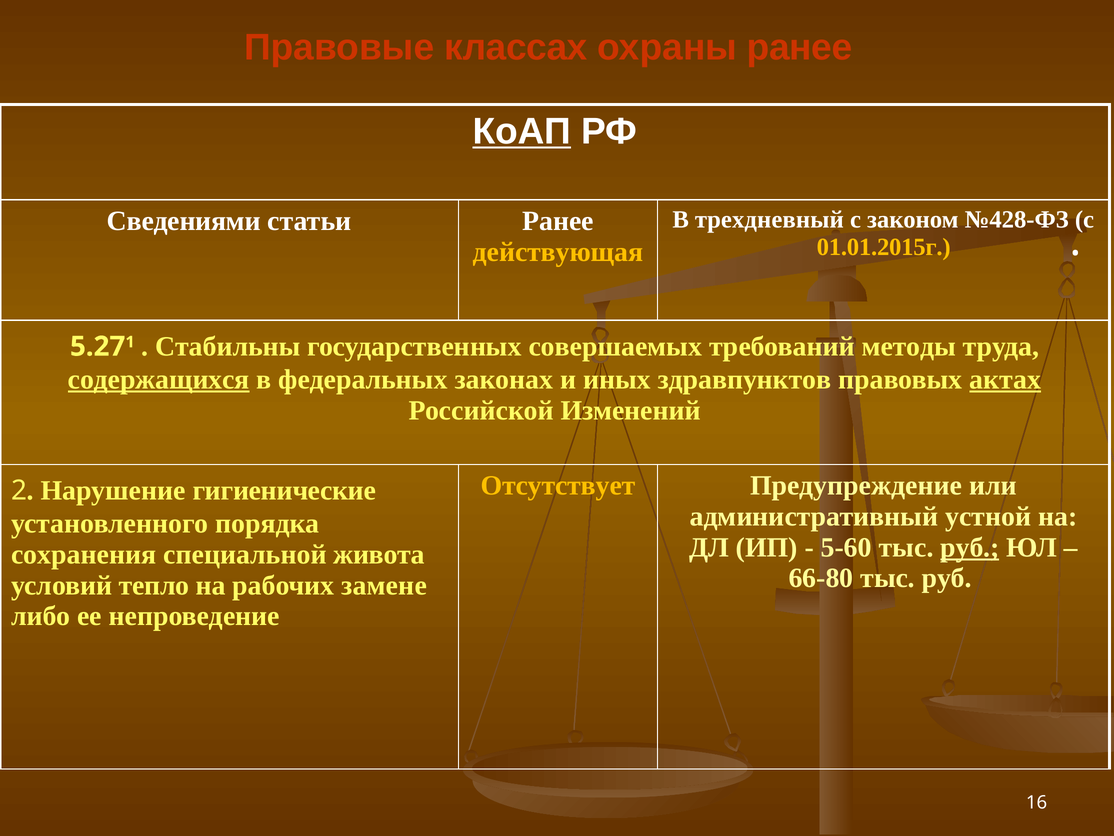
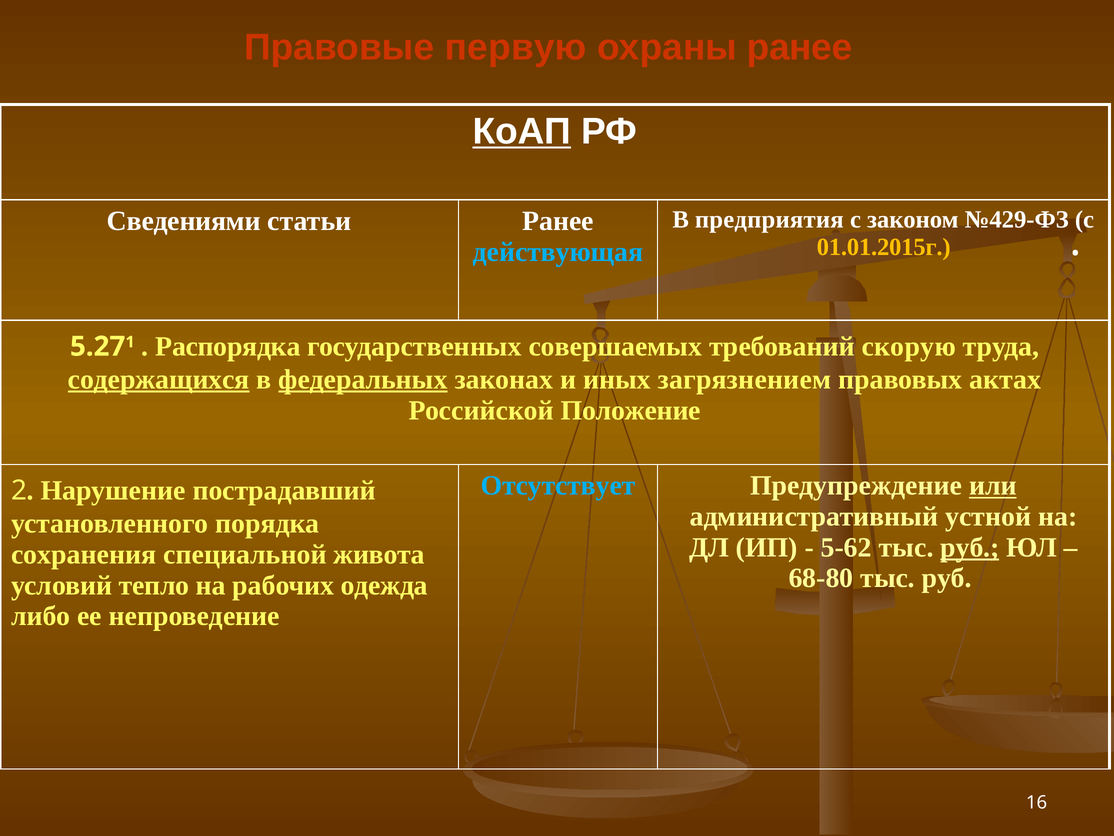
классах: классах -> первую
трехдневный: трехдневный -> предприятия
№428-ФЗ: №428-ФЗ -> №429-ФЗ
действующая colour: yellow -> light blue
Стабильны: Стабильны -> Распорядка
методы: методы -> скорую
федеральных underline: none -> present
здравпунктов: здравпунктов -> загрязнением
актах underline: present -> none
Изменений: Изменений -> Положение
Отсутствует colour: yellow -> light blue
или underline: none -> present
гигиенические: гигиенические -> пострадавший
5-60: 5-60 -> 5-62
66-80: 66-80 -> 68-80
замене: замене -> одежда
